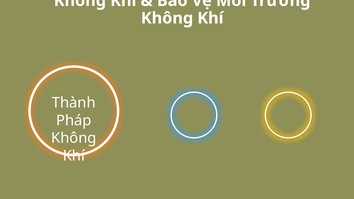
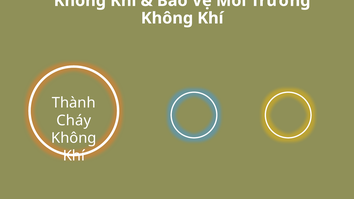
Pháp: Pháp -> Cháy
